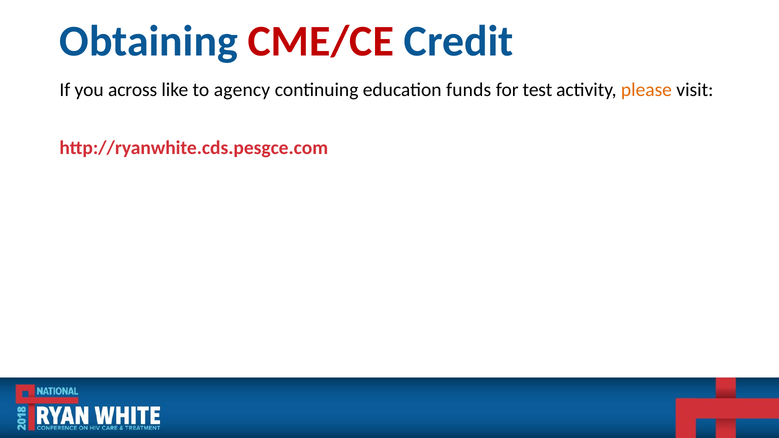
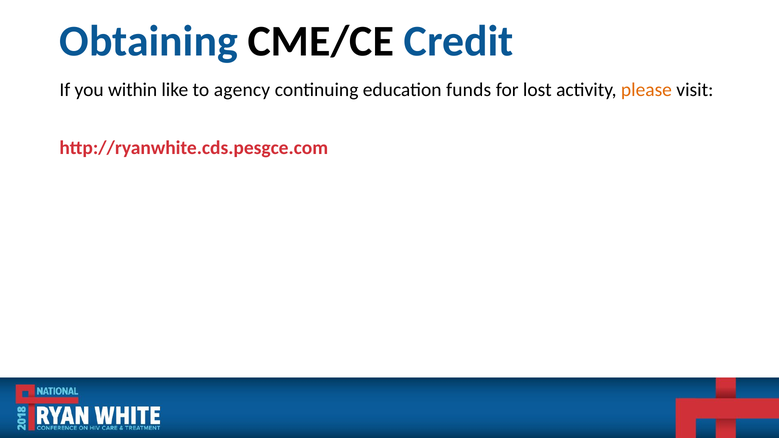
CME/CE colour: red -> black
across: across -> within
test: test -> lost
